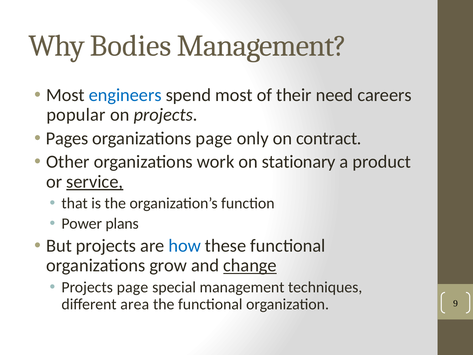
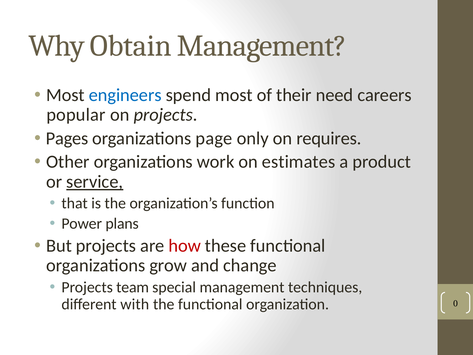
Bodies: Bodies -> Obtain
contract: contract -> requires
stationary: stationary -> estimates
how colour: blue -> red
change underline: present -> none
Projects page: page -> team
area: area -> with
9: 9 -> 0
